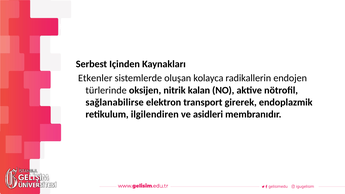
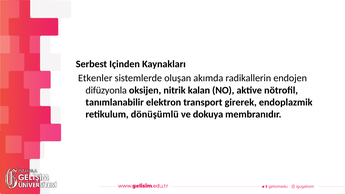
kolayca: kolayca -> akımda
türlerinde: türlerinde -> difüzyonla
sağlanabilirse: sağlanabilirse -> tanımlanabilir
ilgilendiren: ilgilendiren -> dönüşümlü
asidleri: asidleri -> dokuya
